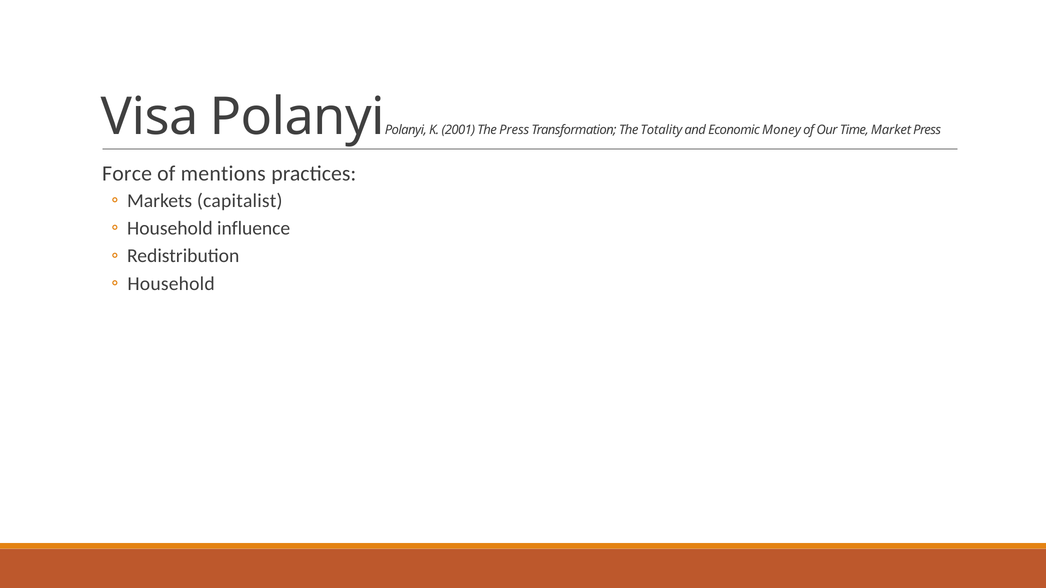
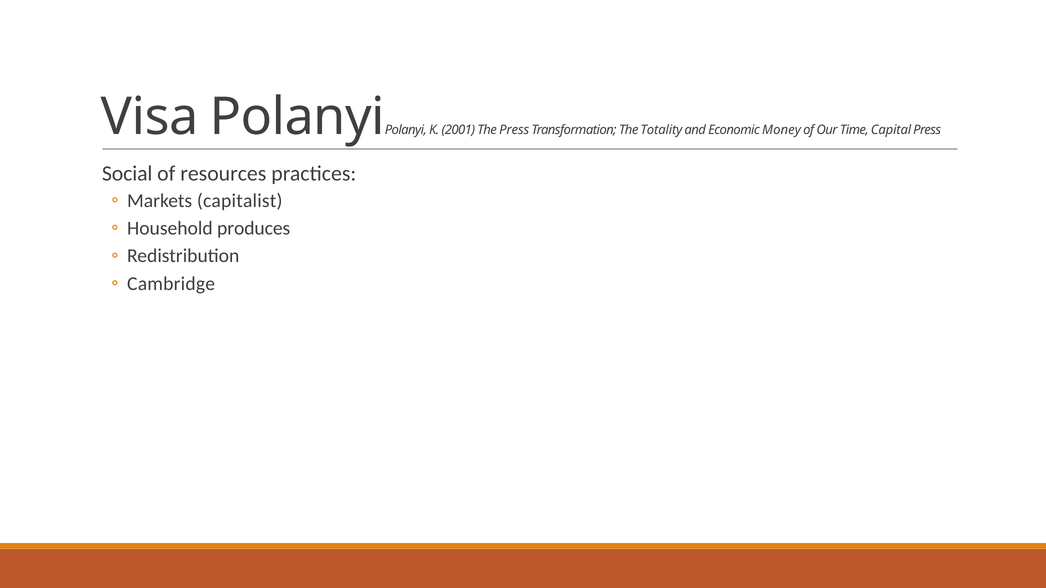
Market: Market -> Capital
Force: Force -> Social
mentions: mentions -> resources
influence: influence -> produces
Household at (171, 284): Household -> Cambridge
